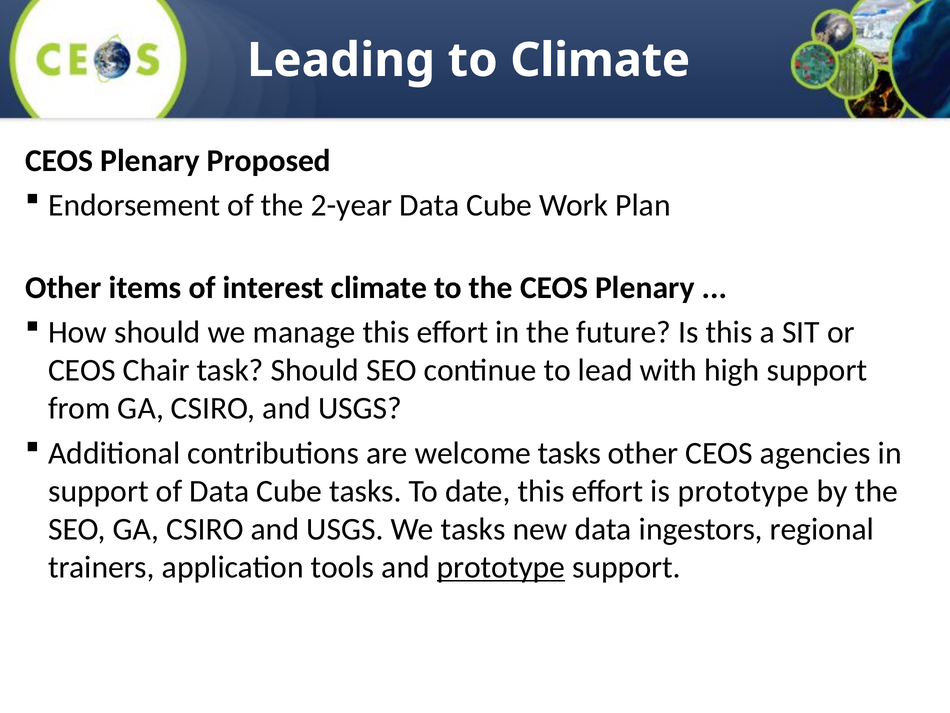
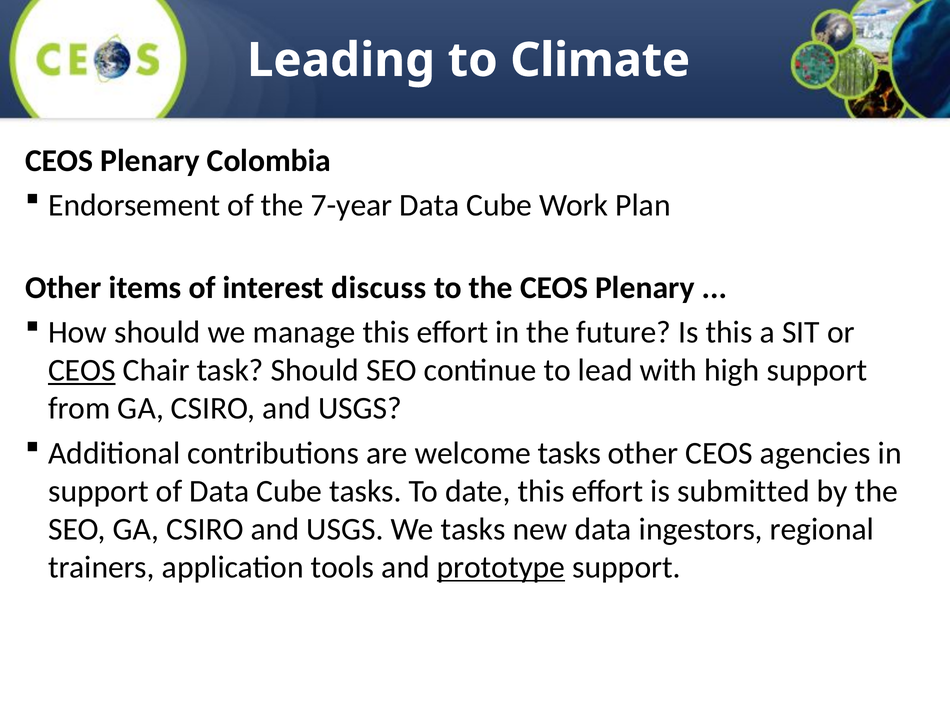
Proposed: Proposed -> Colombia
2-year: 2-year -> 7-year
interest climate: climate -> discuss
CEOS at (82, 370) underline: none -> present
is prototype: prototype -> submitted
